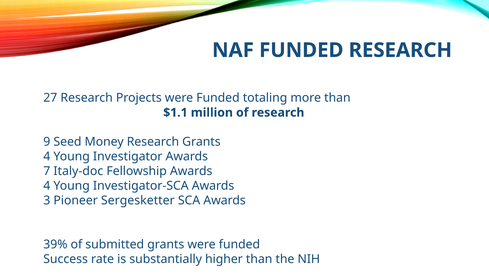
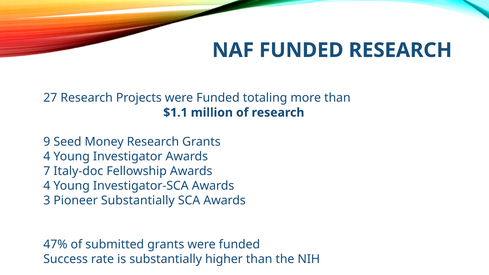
Pioneer Sergesketter: Sergesketter -> Substantially
39%: 39% -> 47%
